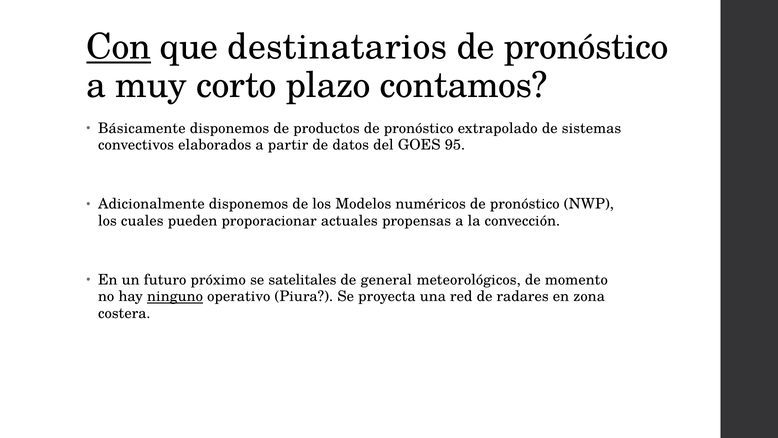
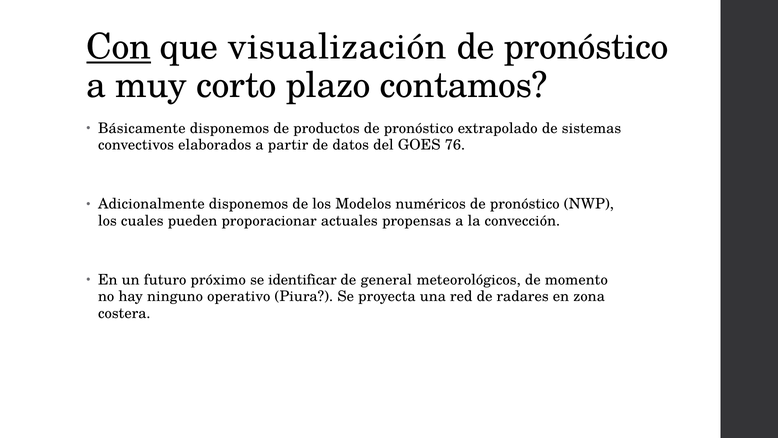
destinatarios: destinatarios -> visualización
95: 95 -> 76
satelitales: satelitales -> identificar
ninguno underline: present -> none
